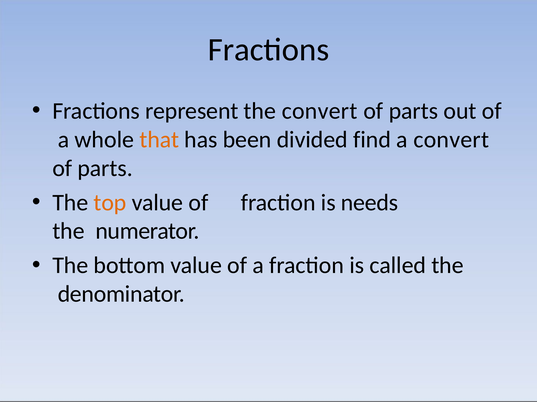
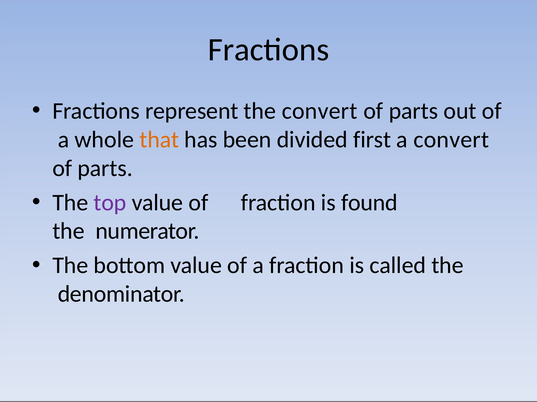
find: find -> first
top colour: orange -> purple
needs: needs -> found
